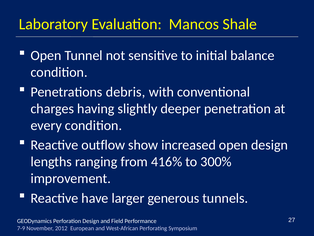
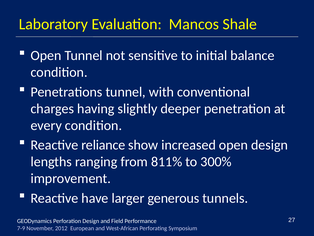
Penetrations debris: debris -> tunnel
outflow: outflow -> reliance
416%: 416% -> 811%
